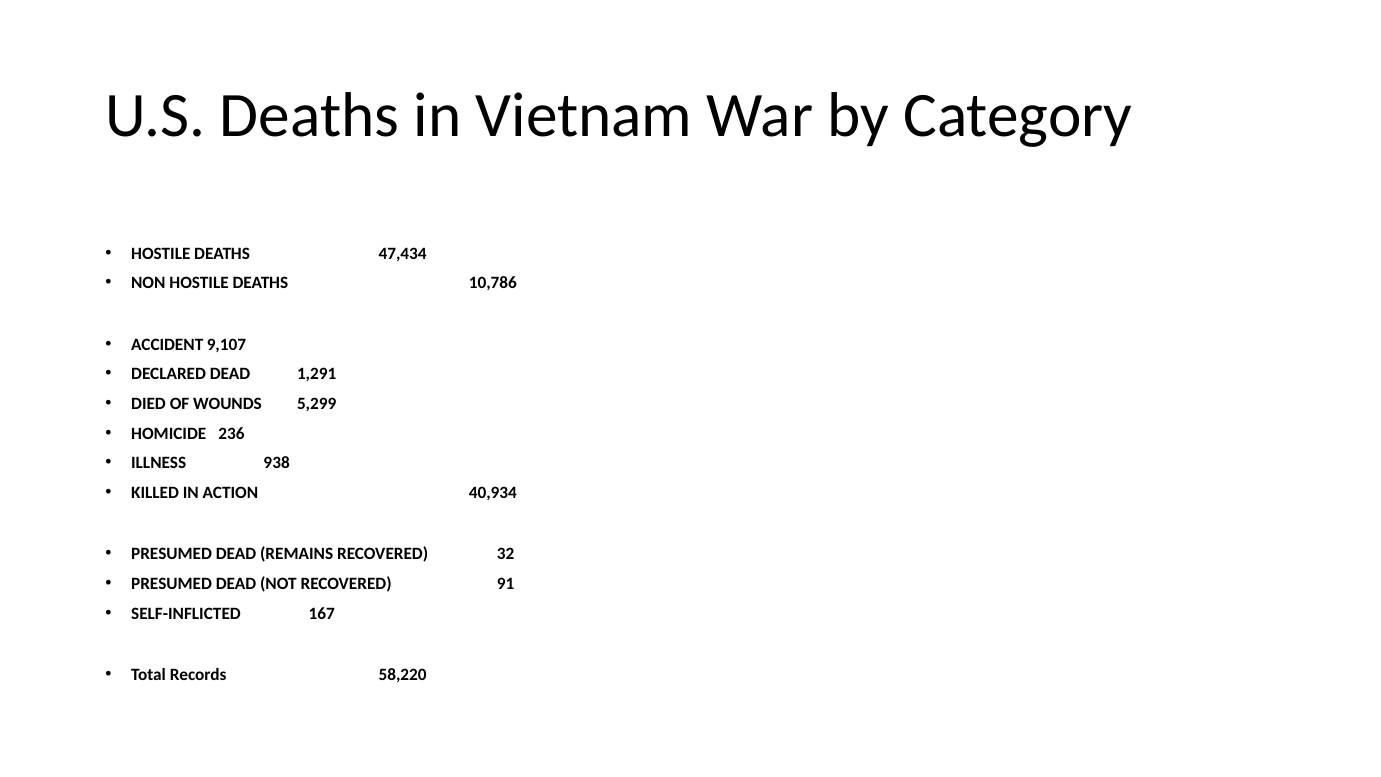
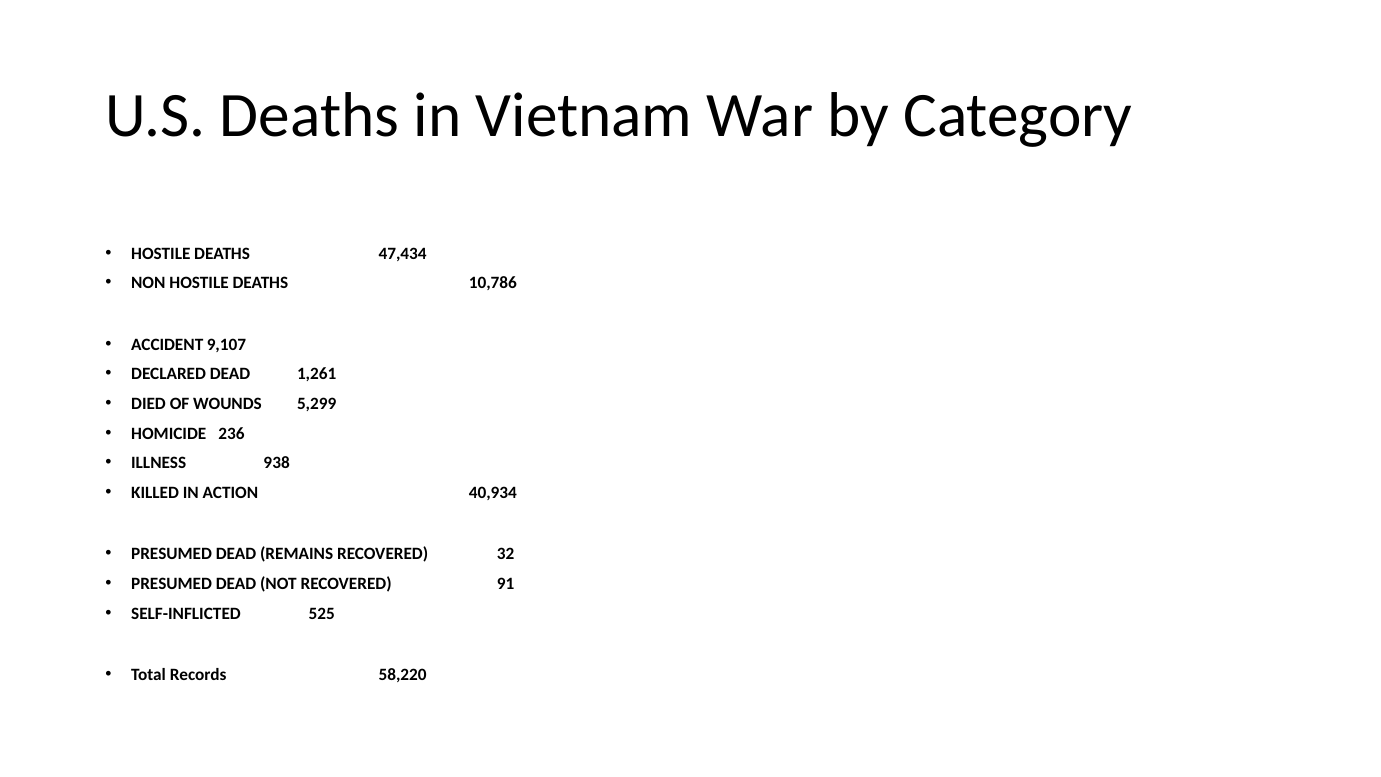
1,291: 1,291 -> 1,261
167: 167 -> 525
